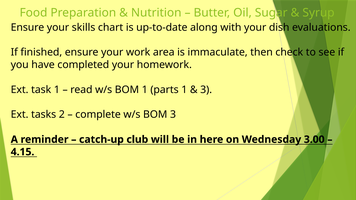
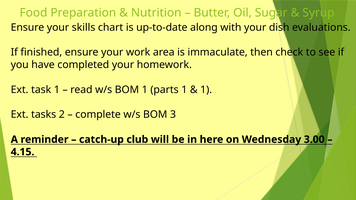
3 at (206, 90): 3 -> 1
